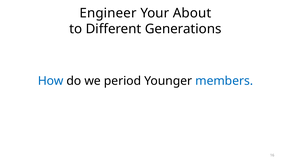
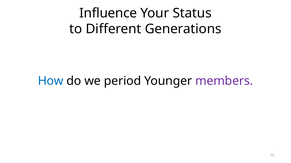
Engineer: Engineer -> Influence
About: About -> Status
members colour: blue -> purple
